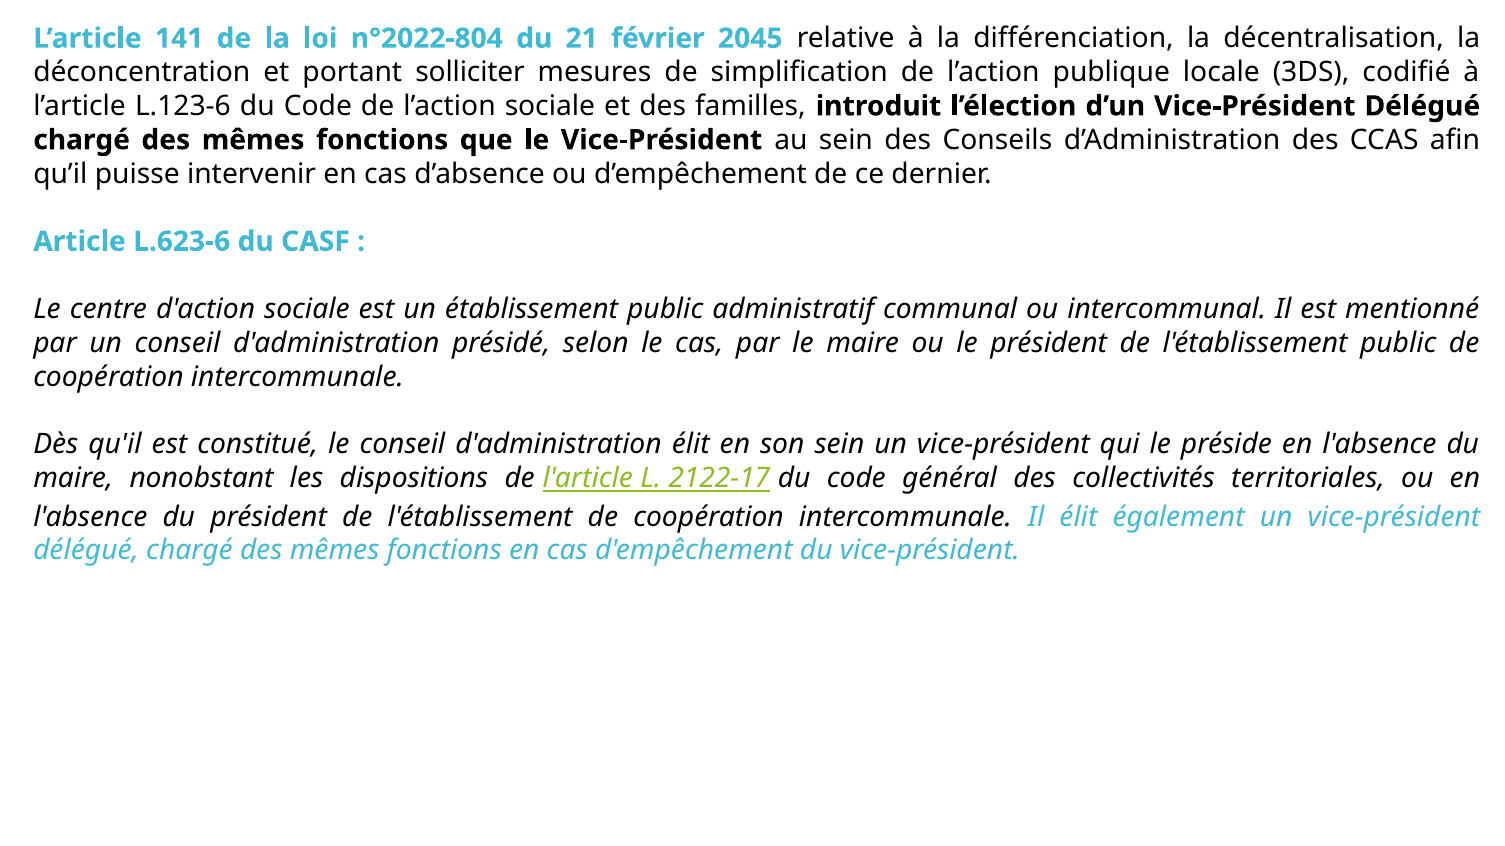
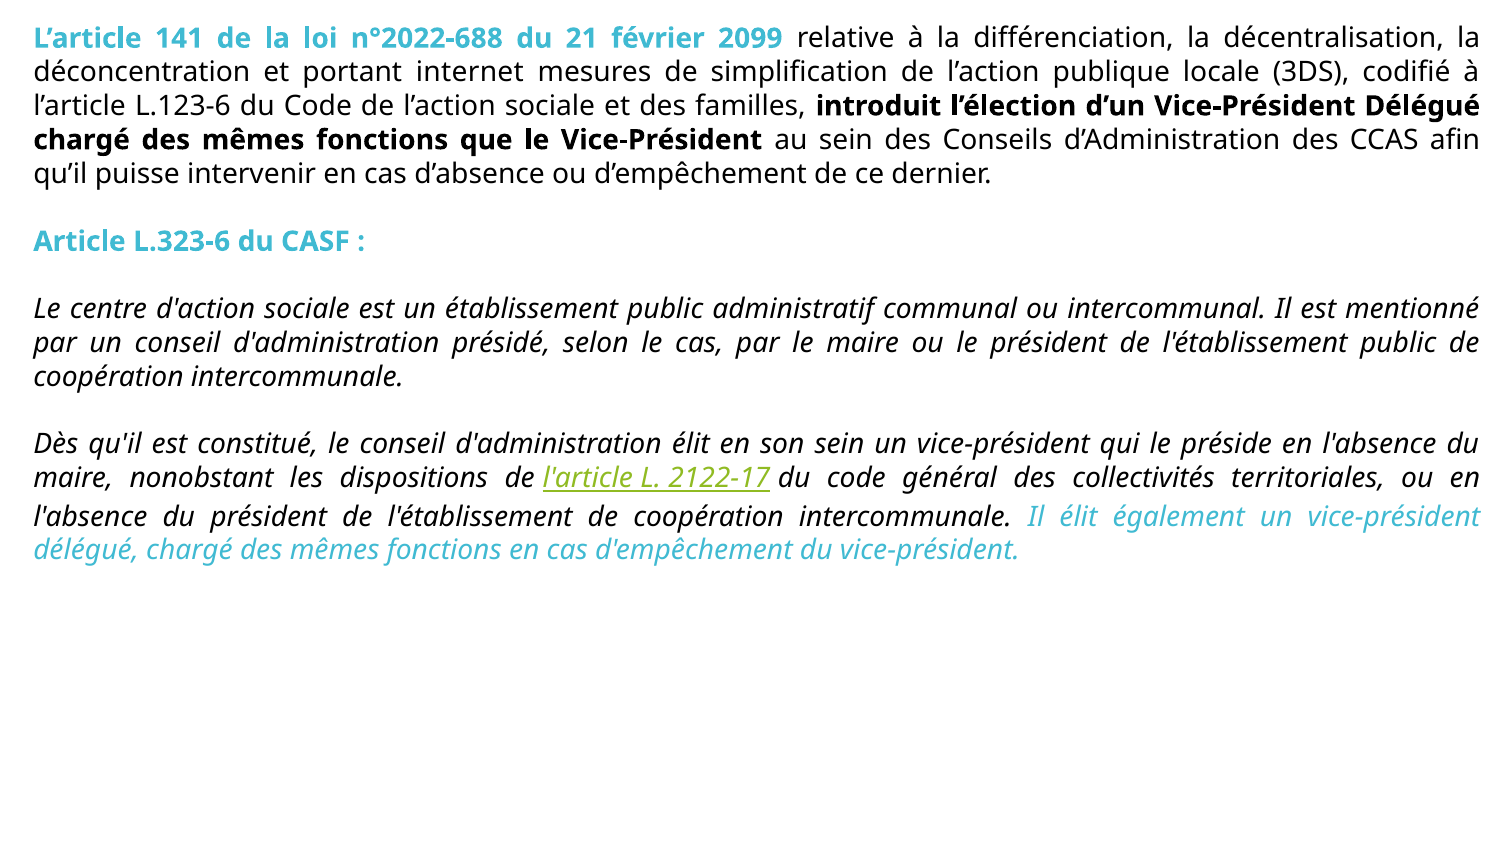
n°2022-804: n°2022-804 -> n°2022-688
2045: 2045 -> 2099
solliciter: solliciter -> internet
L.623-6: L.623-6 -> L.323-6
